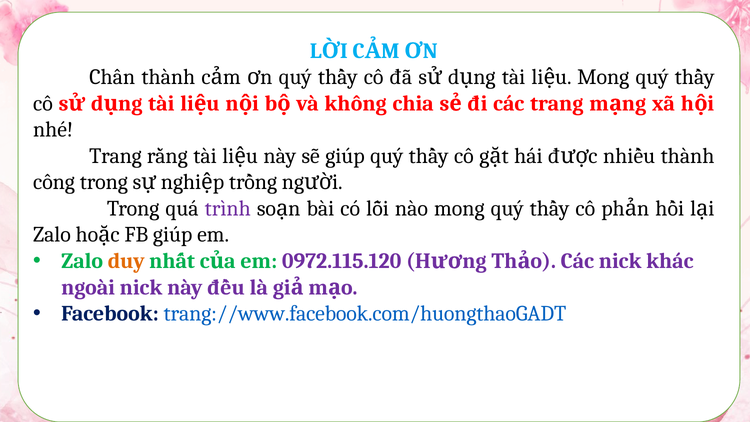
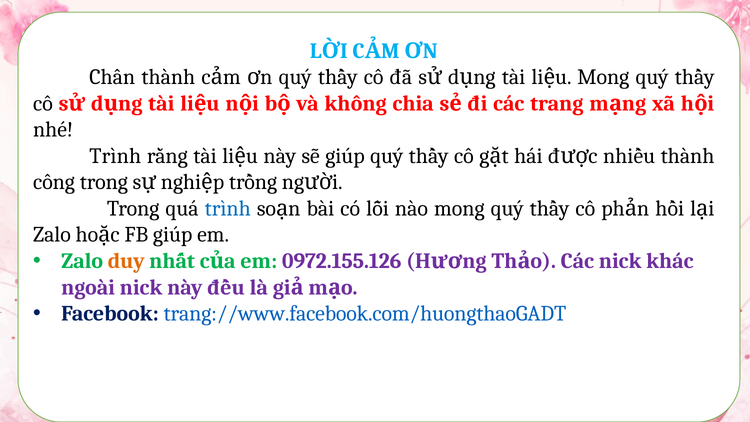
Trang at (115, 156): Trang -> Trình
trình at (228, 208) colour: purple -> blue
0972.115.120: 0972.115.120 -> 0972.155.126
